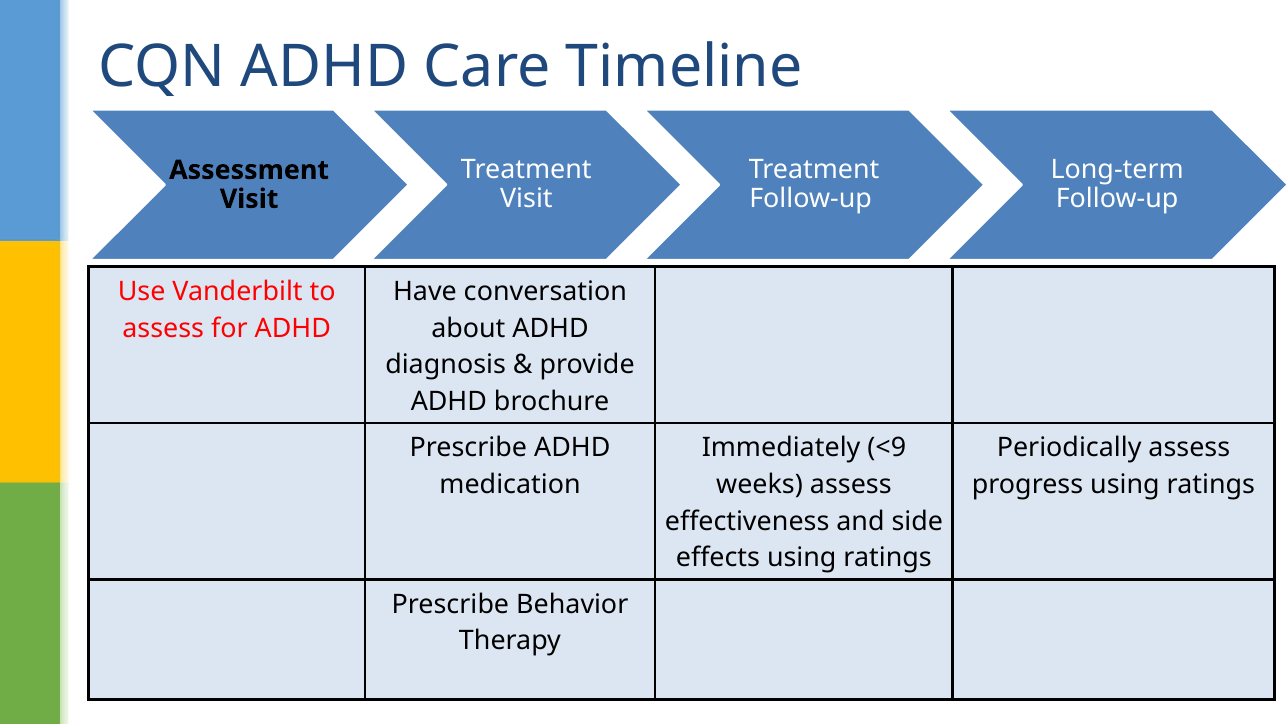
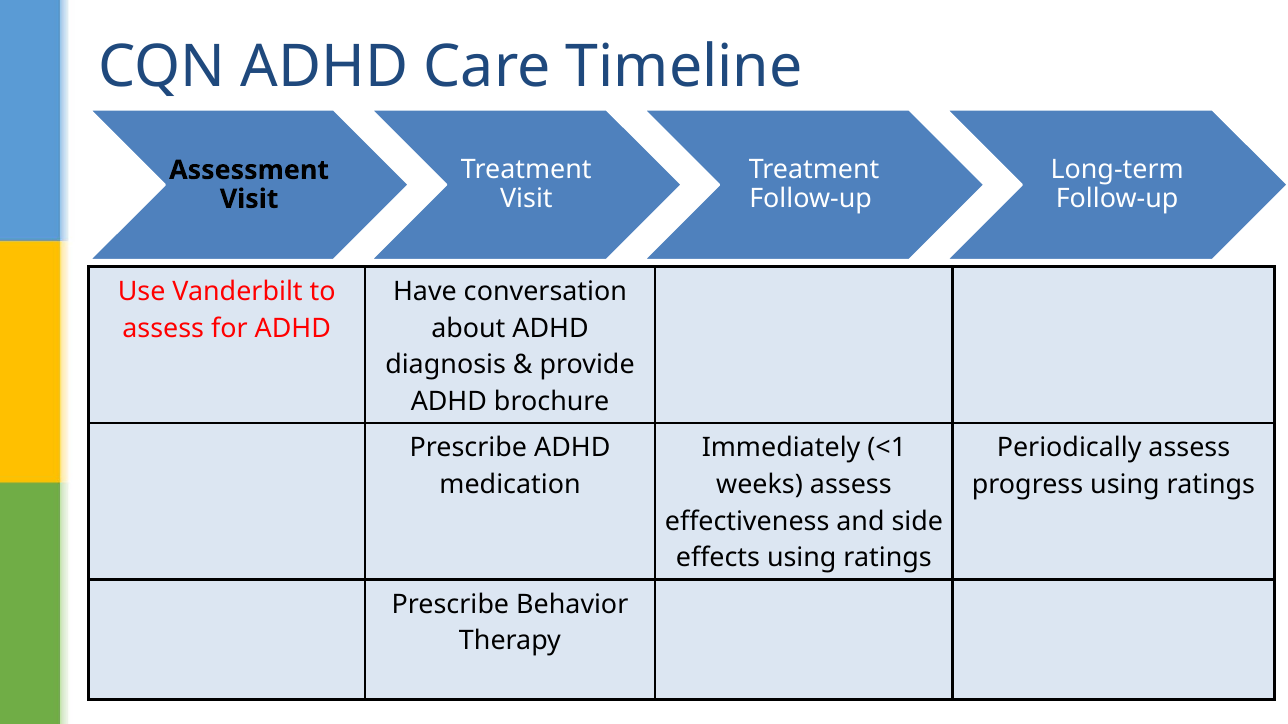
<9: <9 -> <1
